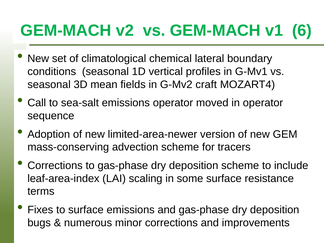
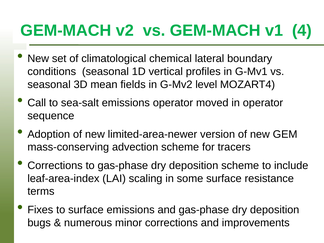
6: 6 -> 4
craft: craft -> level
